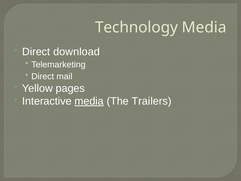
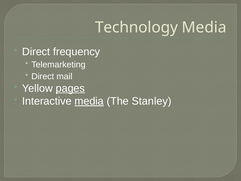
download: download -> frequency
pages underline: none -> present
Trailers: Trailers -> Stanley
